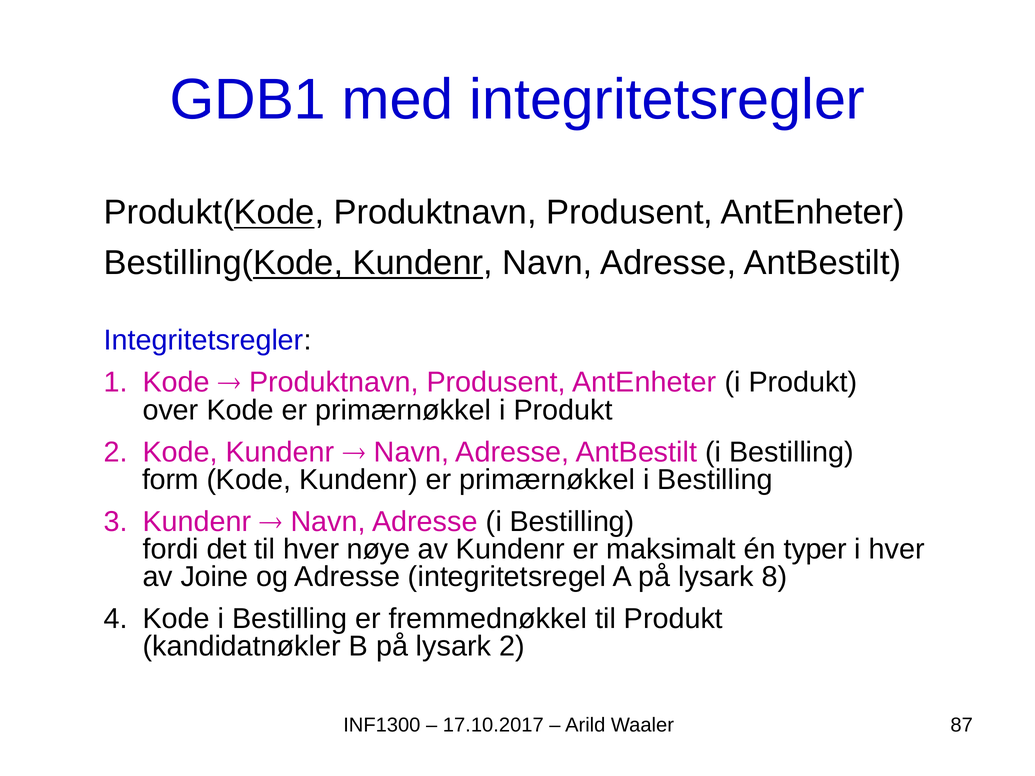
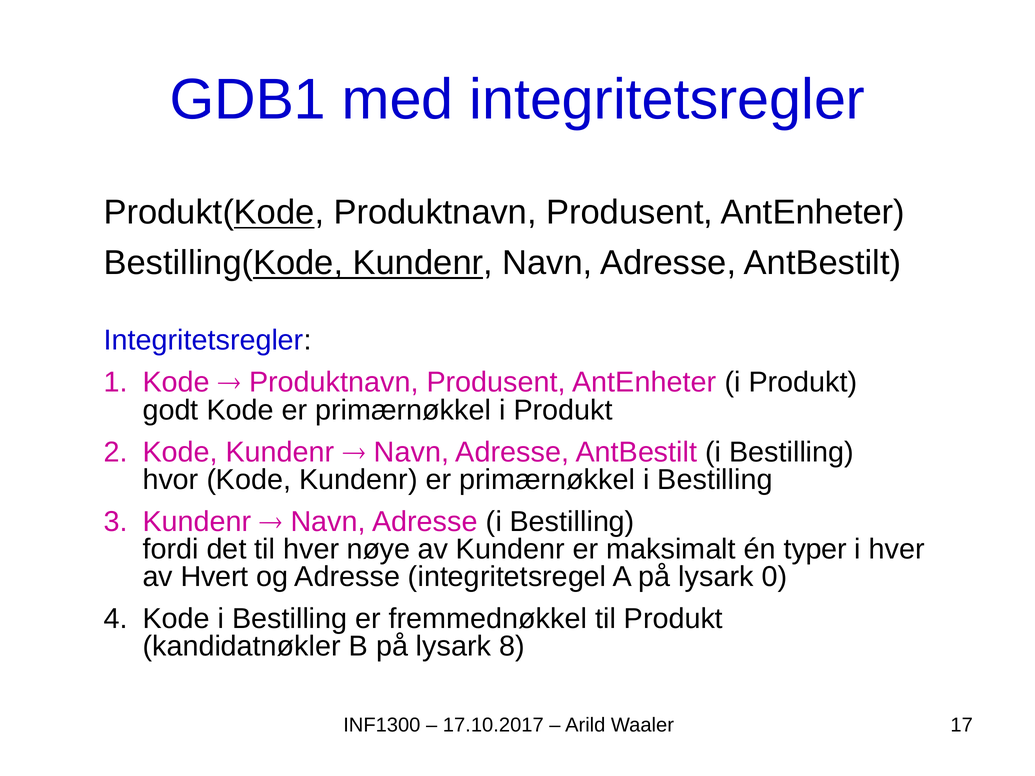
over: over -> godt
form: form -> hvor
Joine: Joine -> Hvert
8: 8 -> 0
lysark 2: 2 -> 8
87: 87 -> 17
